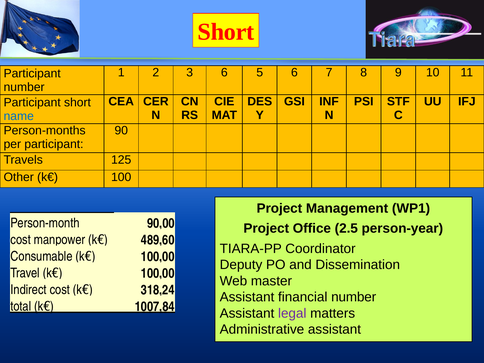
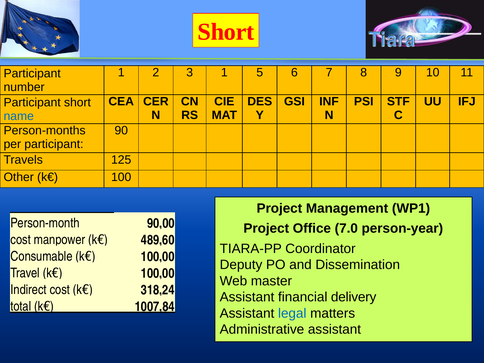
3 6: 6 -> 1
2.5: 2.5 -> 7.0
financial number: number -> delivery
legal colour: purple -> blue
